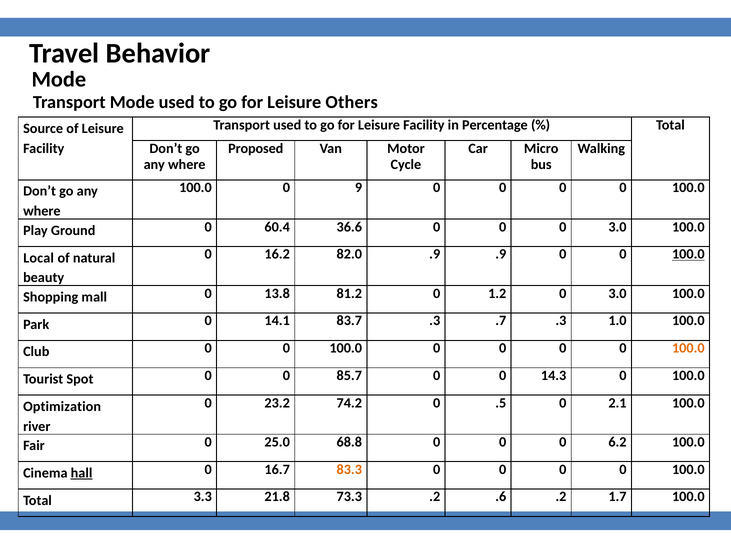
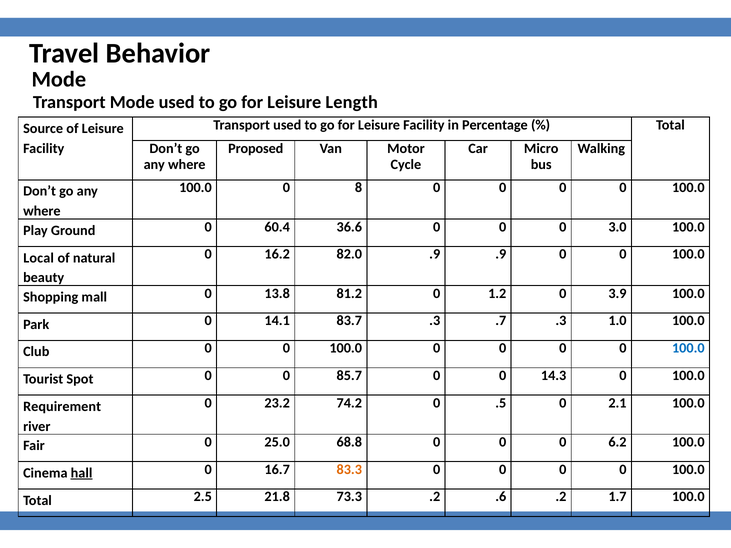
Others: Others -> Length
9: 9 -> 8
100.0 at (688, 254) underline: present -> none
1.2 0 3.0: 3.0 -> 3.9
100.0 at (688, 348) colour: orange -> blue
Optimization: Optimization -> Requirement
3.3: 3.3 -> 2.5
